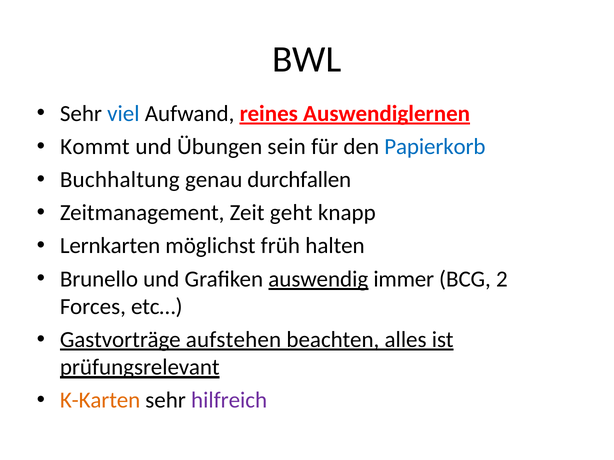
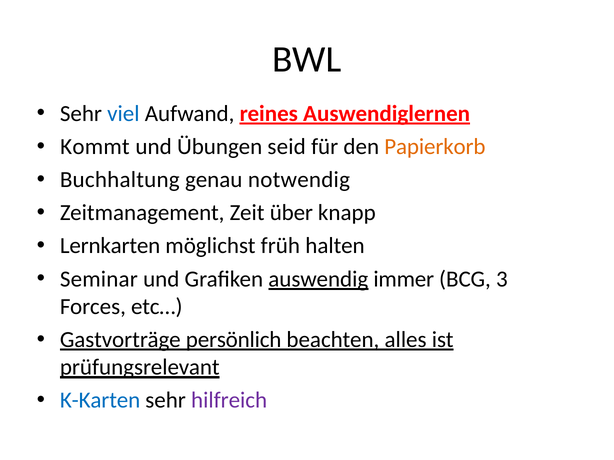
sein: sein -> seid
Papierkorb colour: blue -> orange
durchfallen: durchfallen -> notwendig
geht: geht -> über
Brunello: Brunello -> Seminar
2: 2 -> 3
aufstehen: aufstehen -> persönlich
K-Karten colour: orange -> blue
